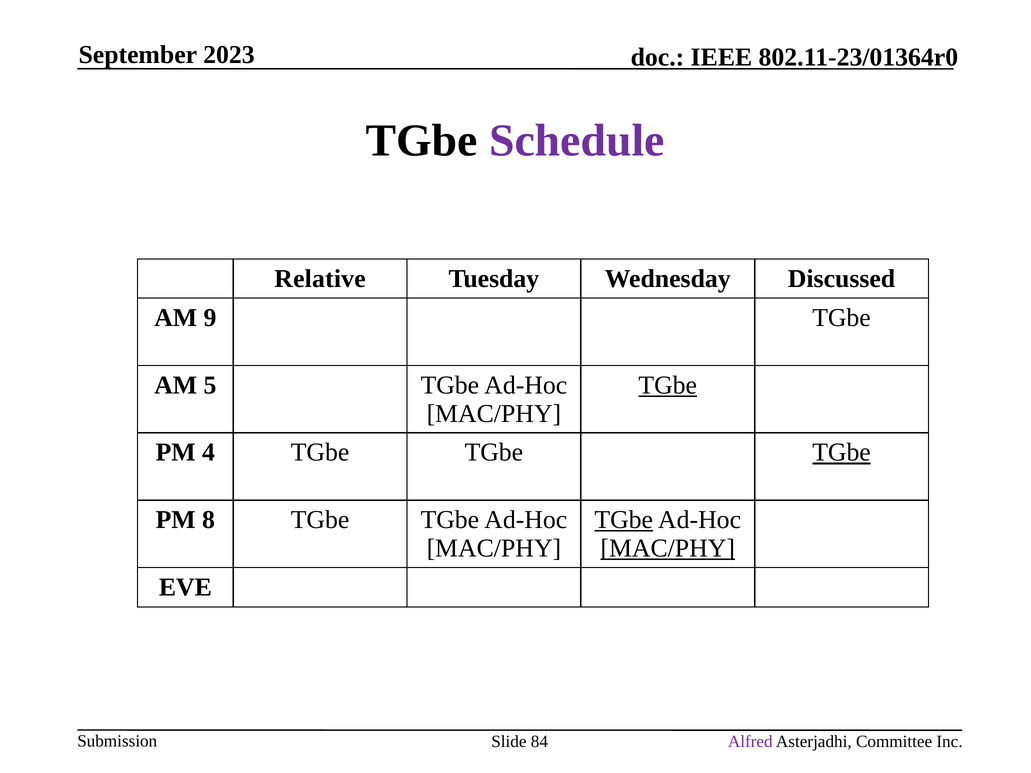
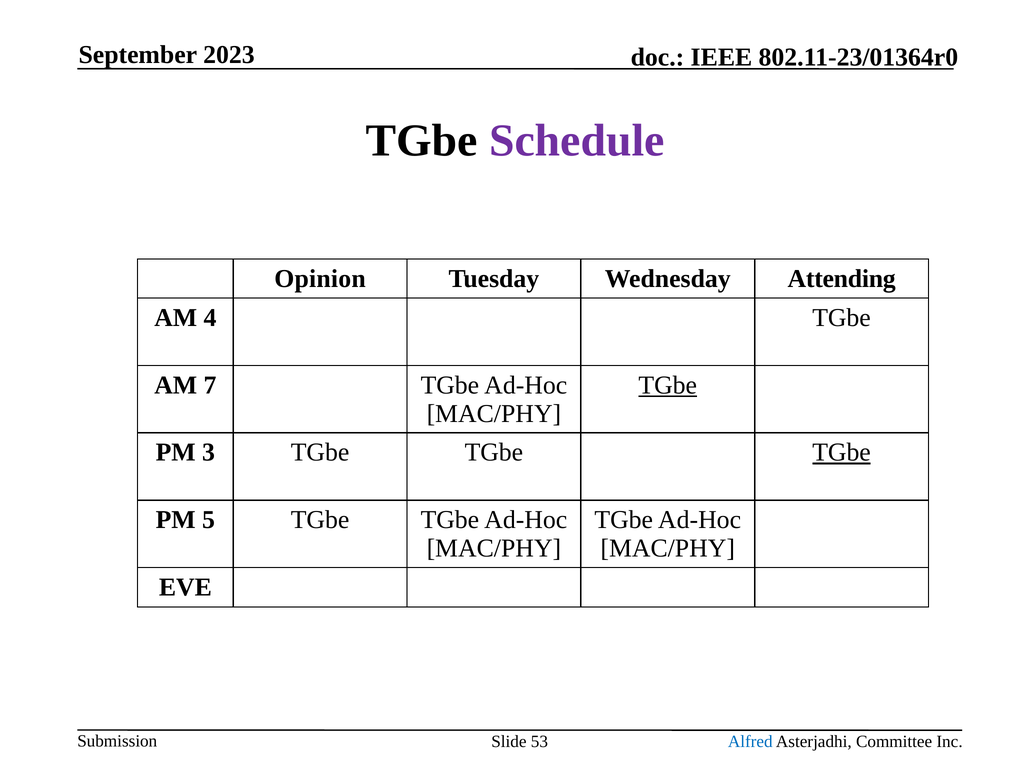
Relative: Relative -> Opinion
Discussed: Discussed -> Attending
9: 9 -> 4
5: 5 -> 7
4: 4 -> 3
8: 8 -> 5
TGbe at (624, 520) underline: present -> none
MAC/PHY at (668, 549) underline: present -> none
84: 84 -> 53
Alfred colour: purple -> blue
